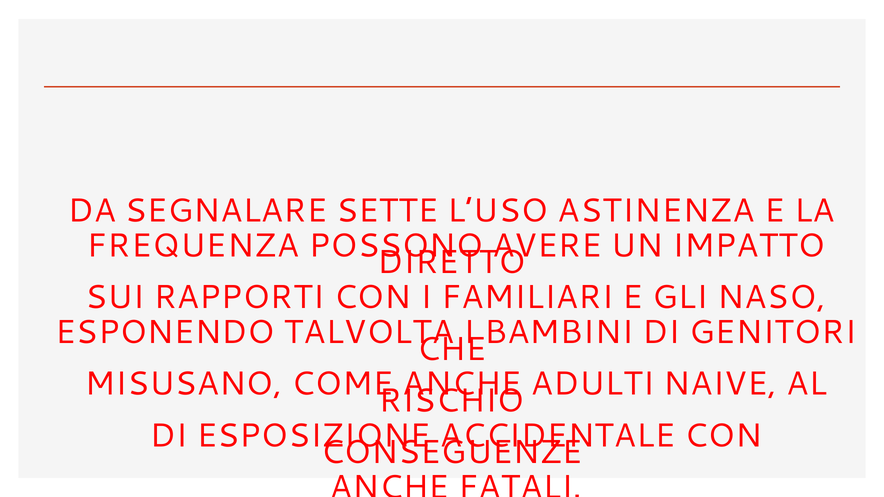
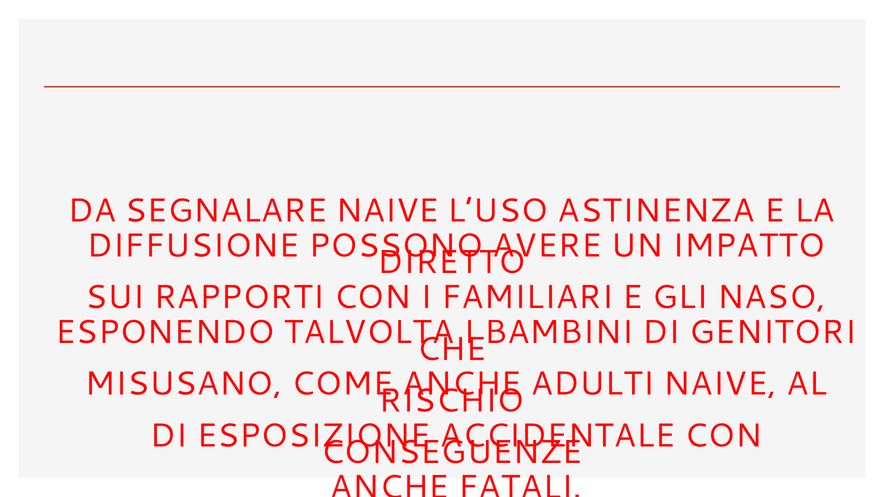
SEGNALARE SETTE: SETTE -> NAIVE
FREQUENZA: FREQUENZA -> DIFFUSIONE
